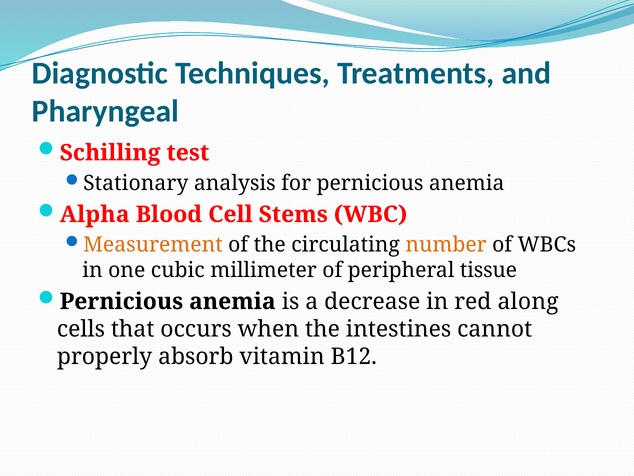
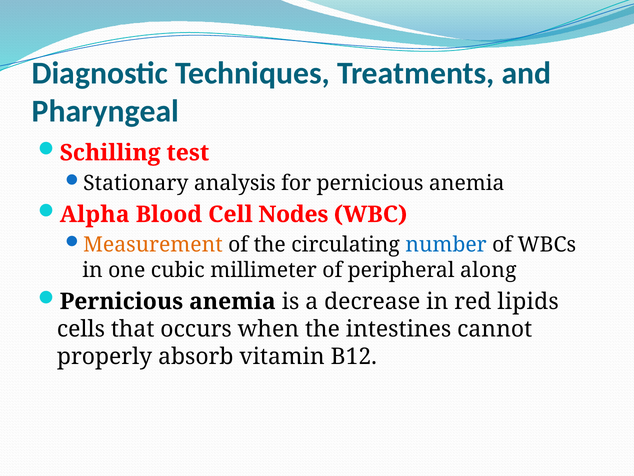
Stems: Stems -> Nodes
number colour: orange -> blue
tissue: tissue -> along
along: along -> lipids
